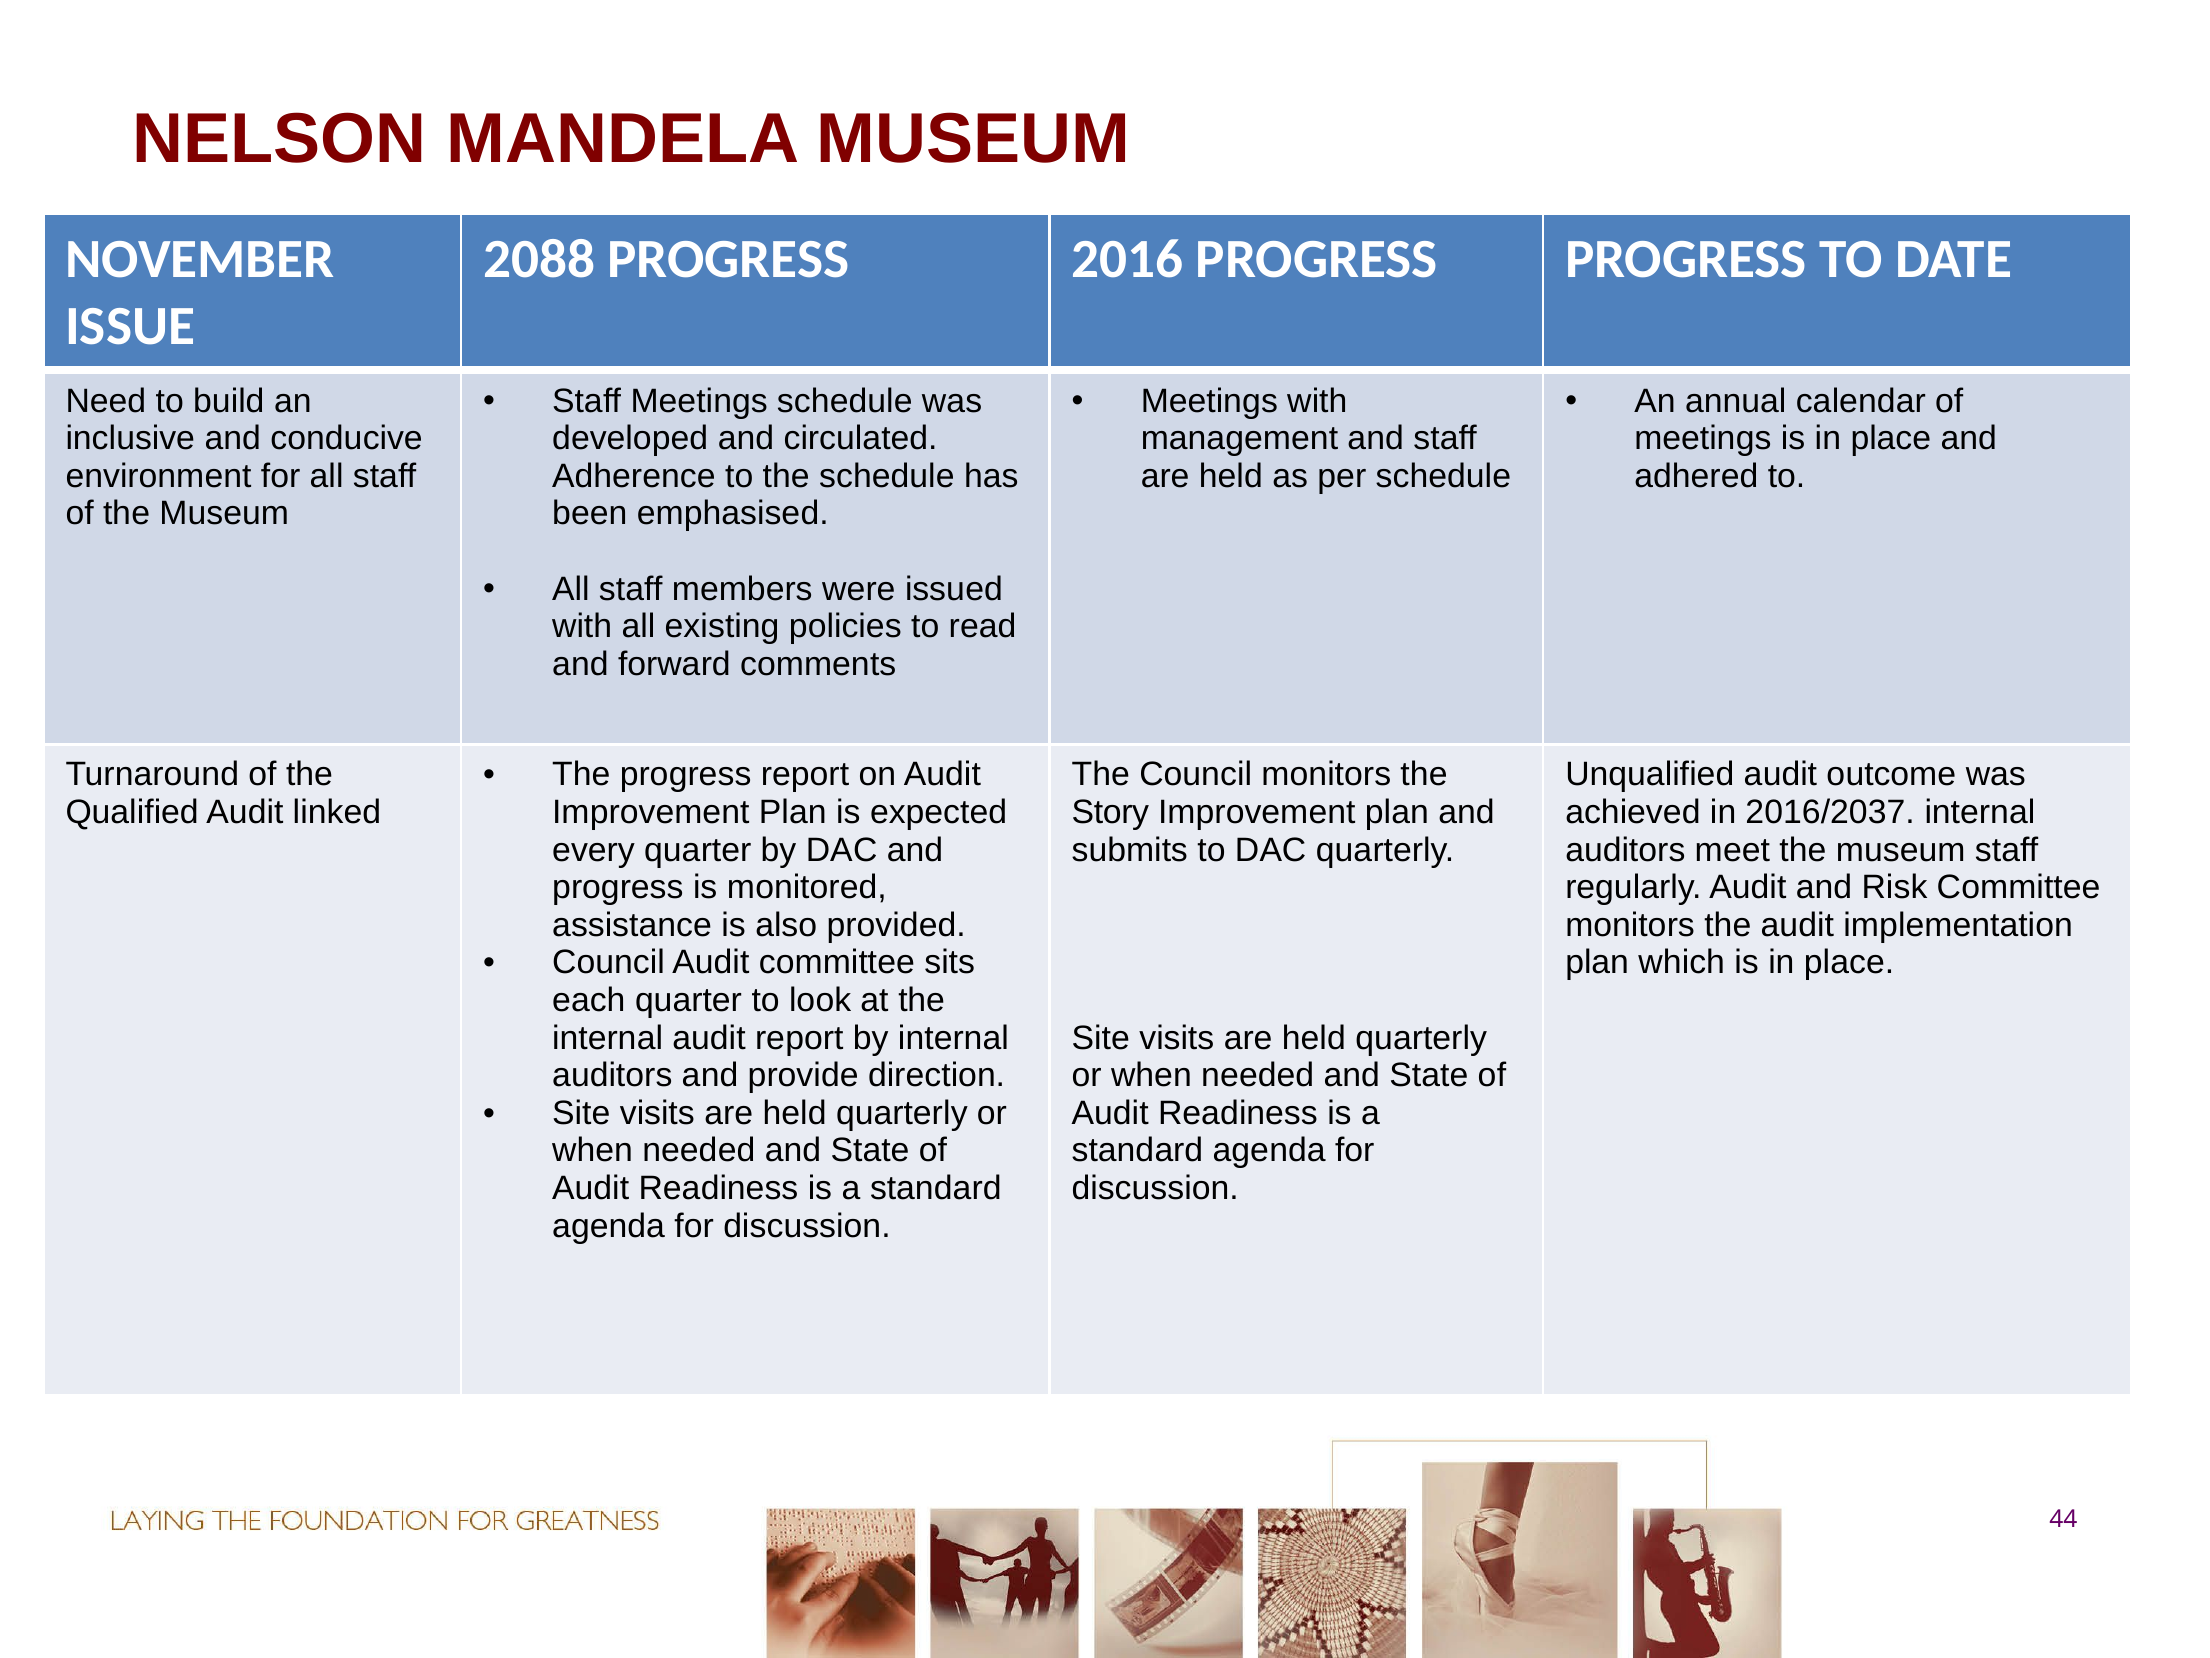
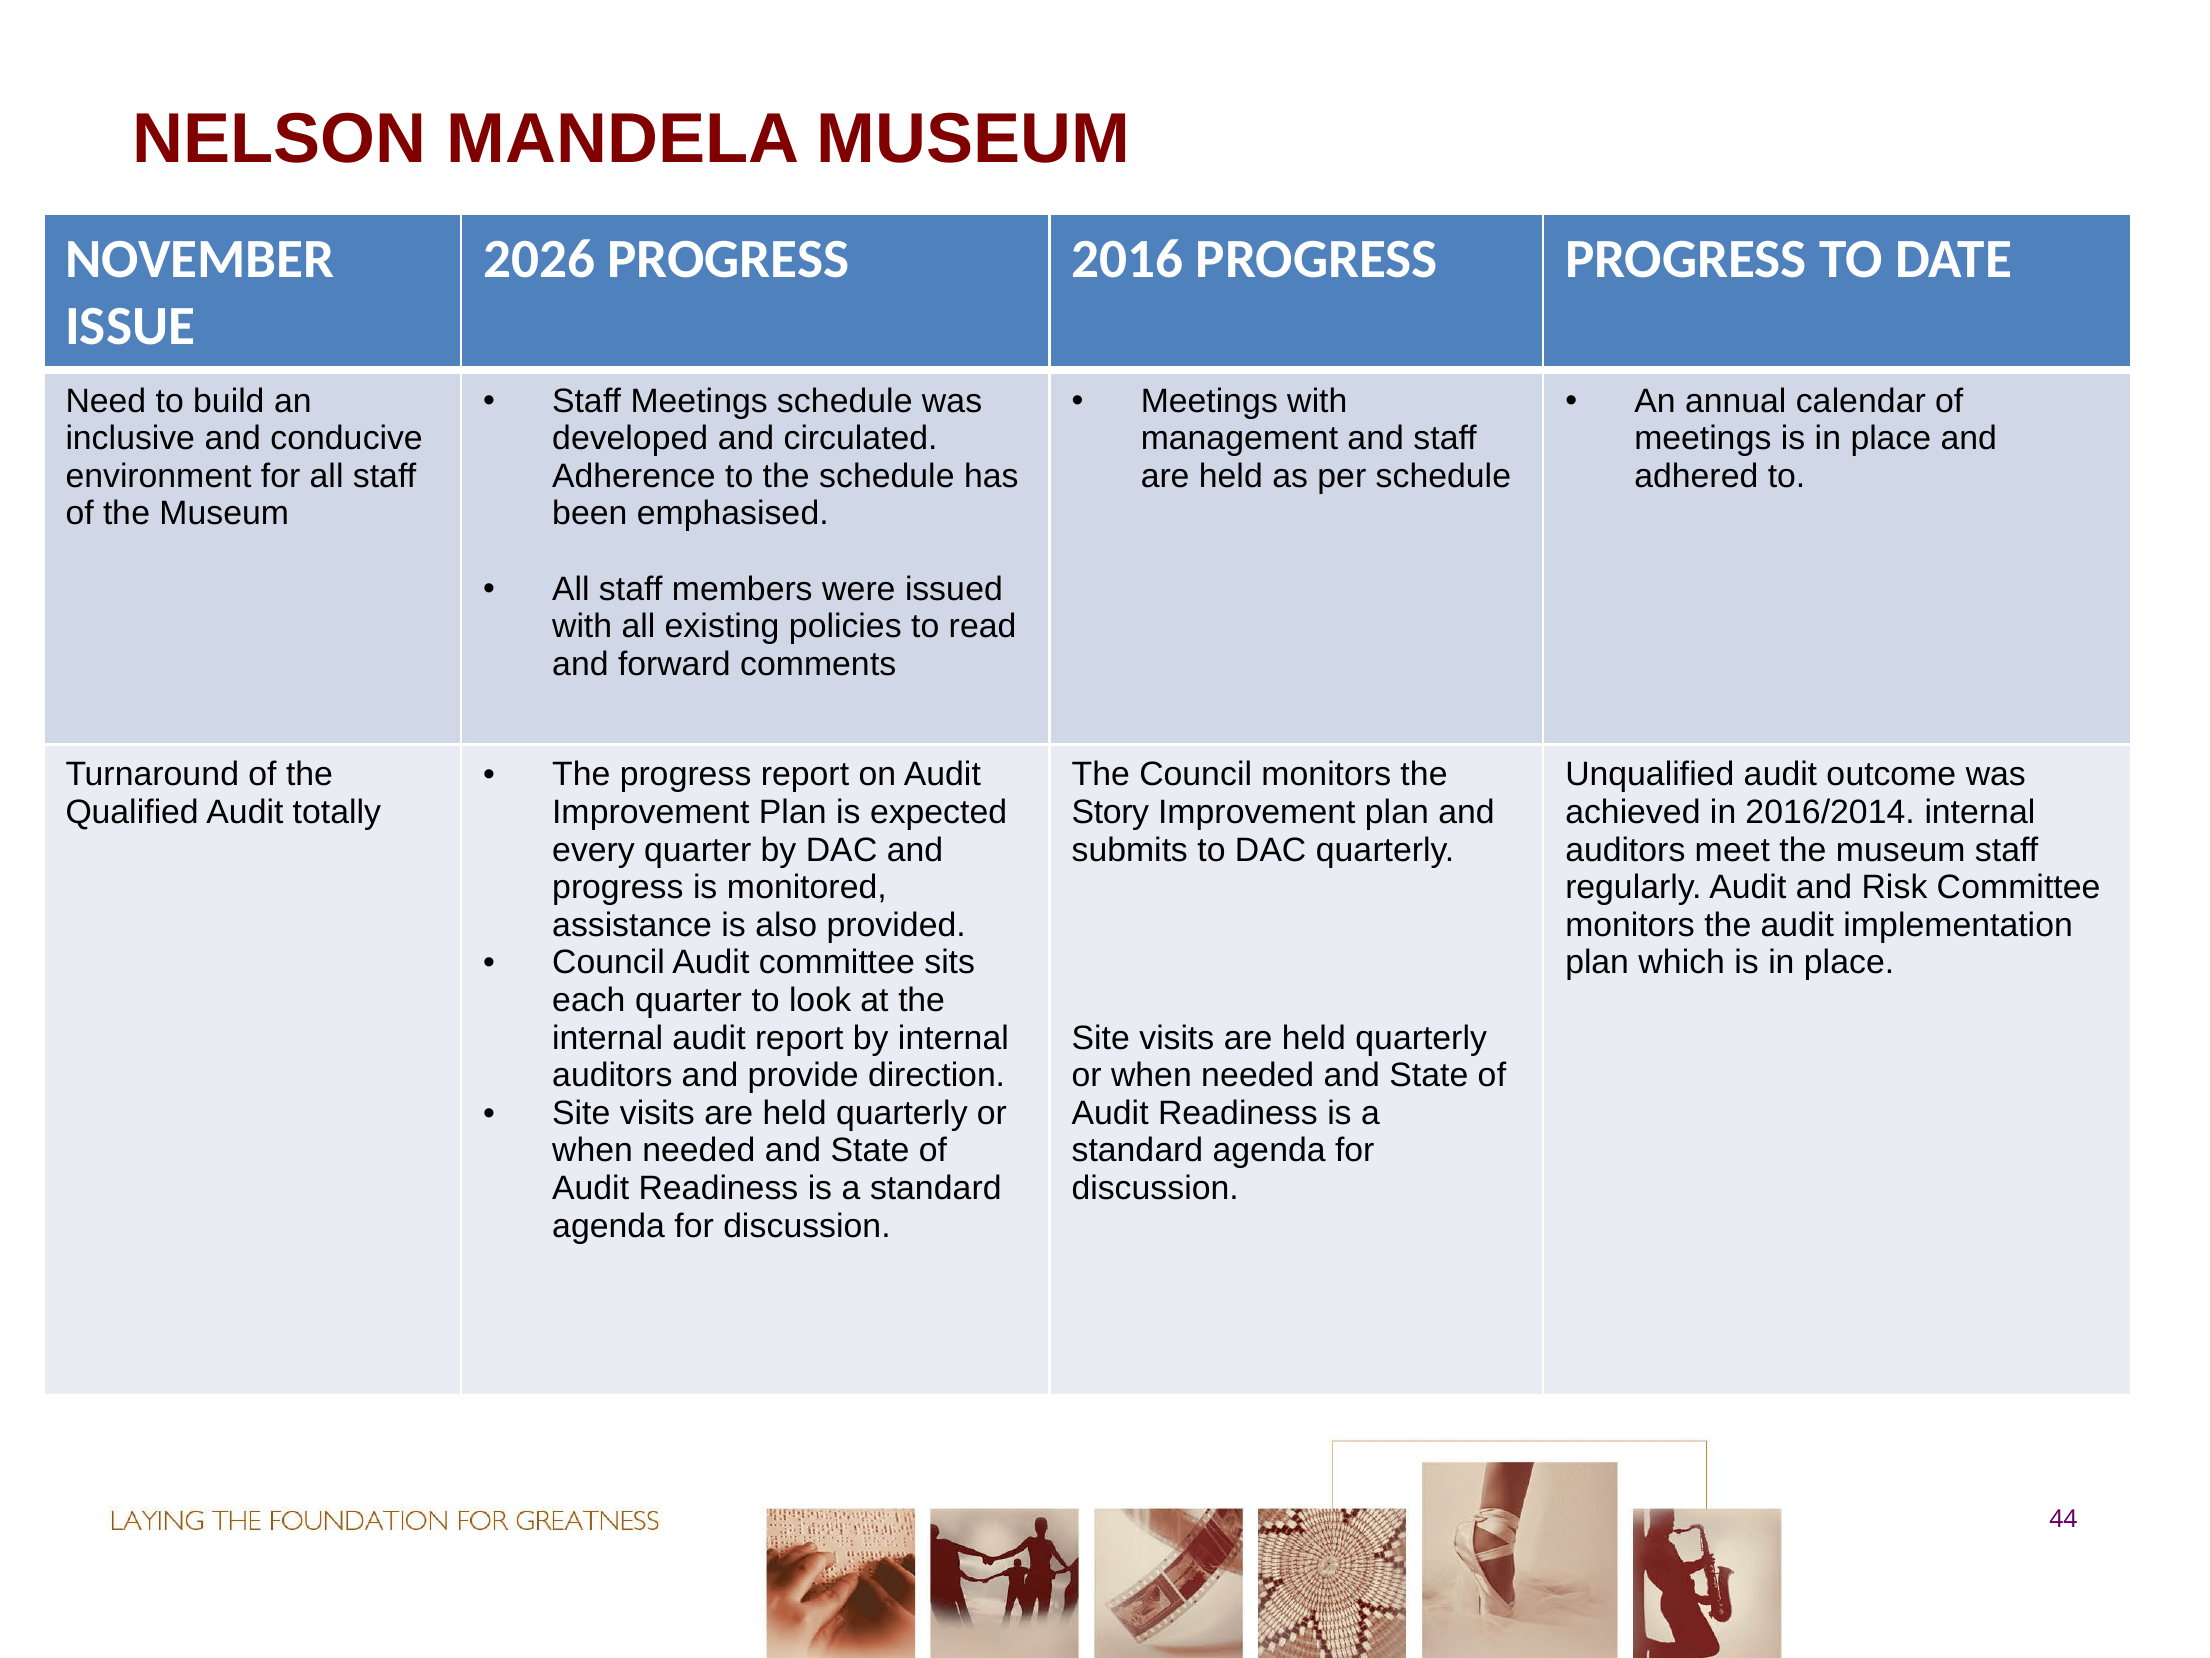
2088: 2088 -> 2026
linked: linked -> totally
2016/2037: 2016/2037 -> 2016/2014
